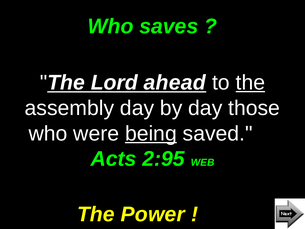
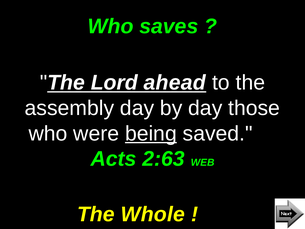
the at (250, 83) underline: present -> none
2:95: 2:95 -> 2:63
Power: Power -> Whole
